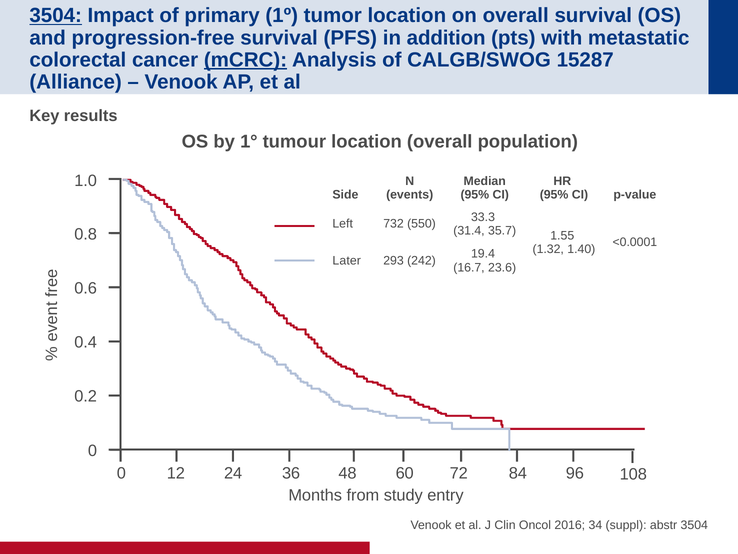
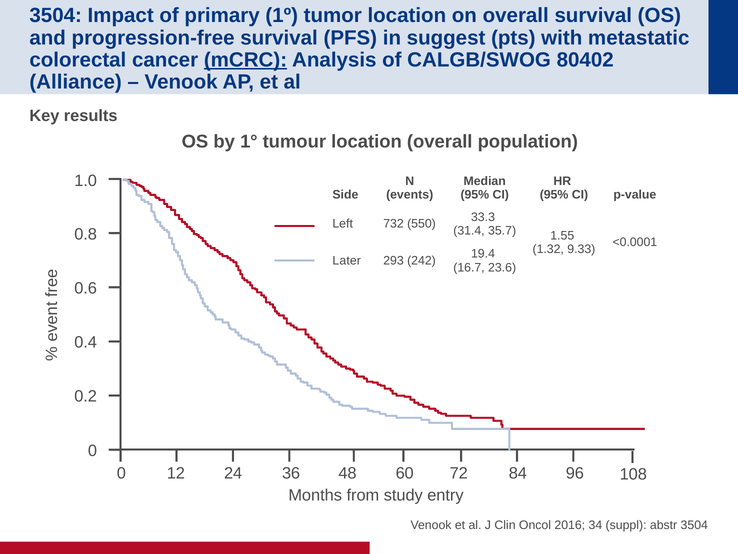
3504 at (56, 16) underline: present -> none
addition: addition -> suggest
15287: 15287 -> 80402
1.40: 1.40 -> 9.33
